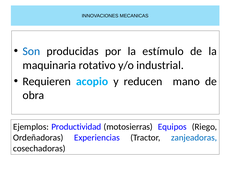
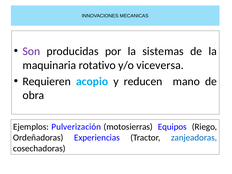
Son colour: blue -> purple
estímulo: estímulo -> sistemas
industrial: industrial -> viceversa
Productividad: Productividad -> Pulverización
